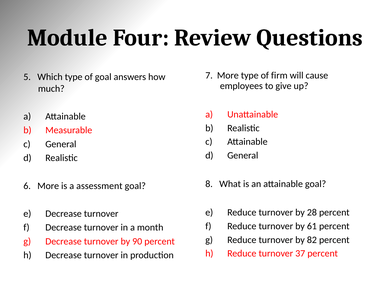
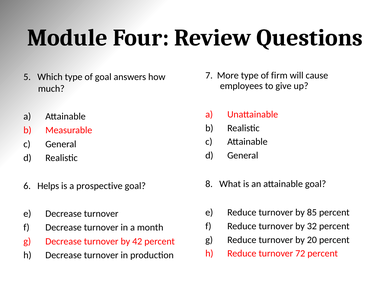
6 More: More -> Helps
assessment: assessment -> prospective
28: 28 -> 85
61: 61 -> 32
82: 82 -> 20
90: 90 -> 42
37: 37 -> 72
